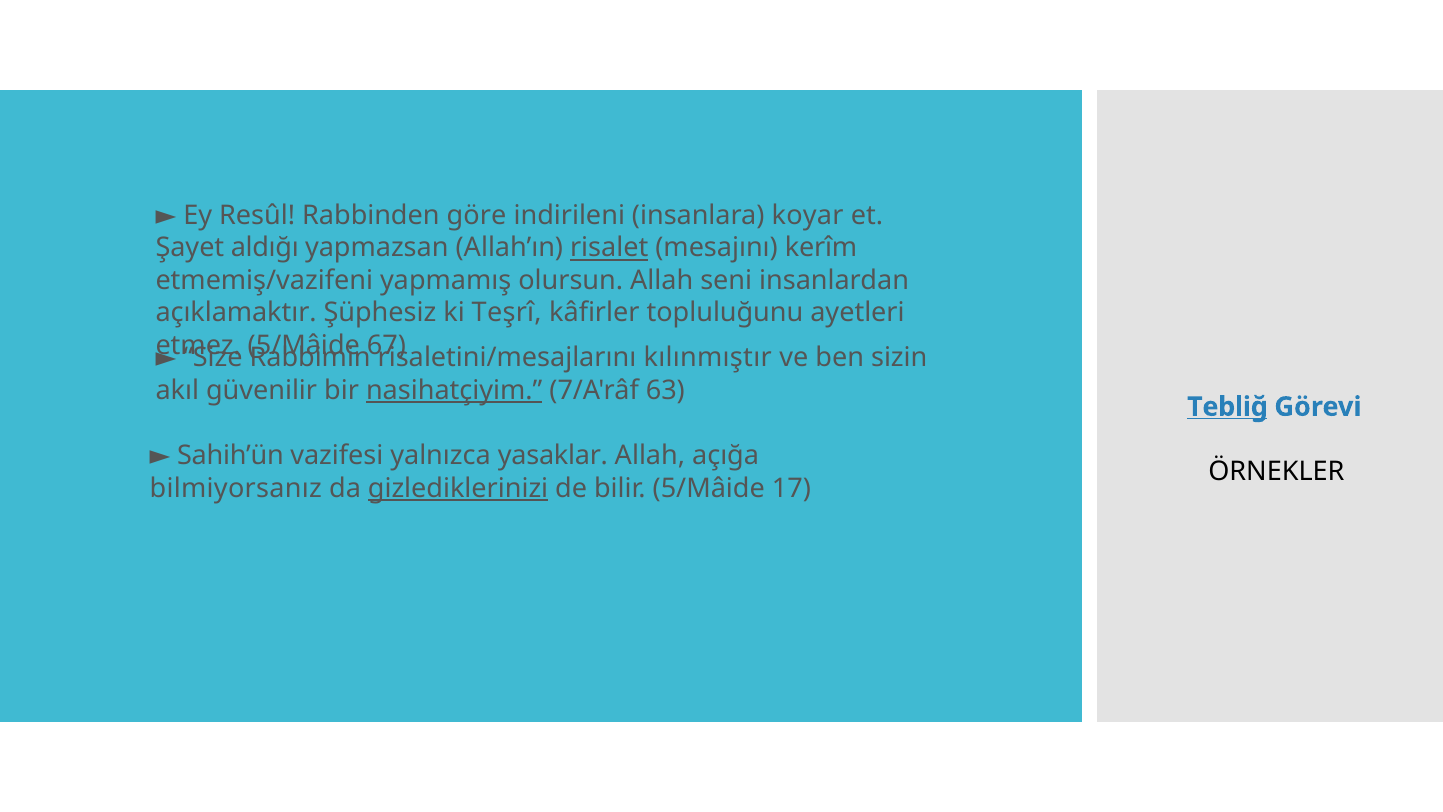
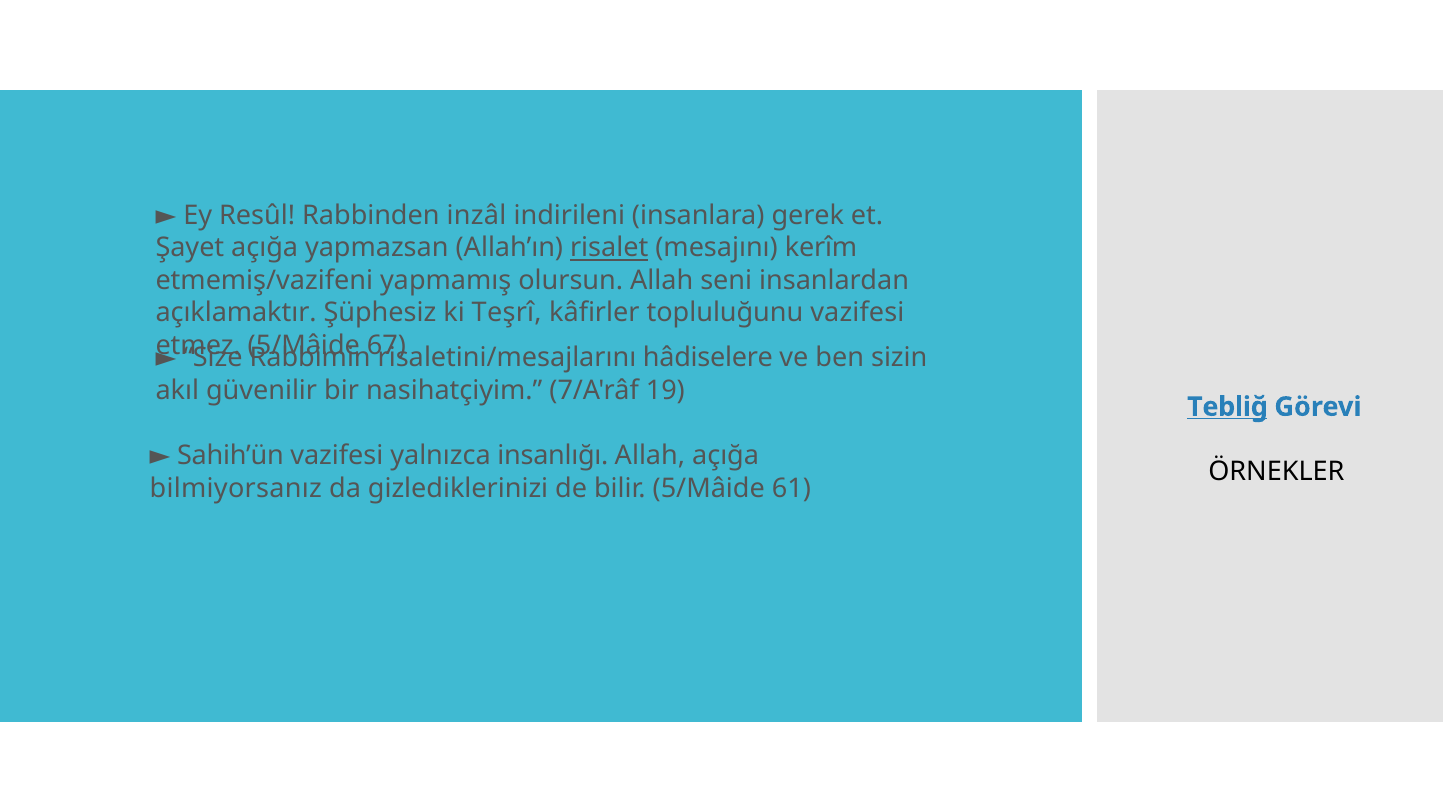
göre: göre -> inzâl
koyar: koyar -> gerek
Şayet aldığı: aldığı -> açığa
topluluğunu ayetleri: ayetleri -> vazifesi
kılınmıştır: kılınmıştır -> hâdiselere
nasihatçiyim underline: present -> none
63: 63 -> 19
yasaklar: yasaklar -> insanlığı
gizlediklerinizi underline: present -> none
17: 17 -> 61
